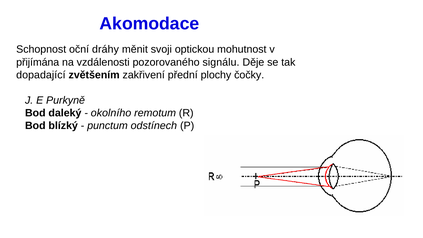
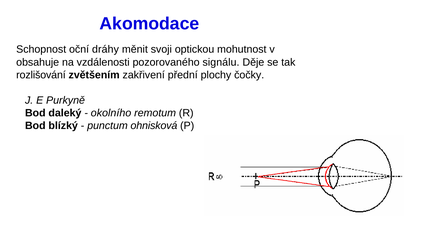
přijímána: přijímána -> obsahuje
dopadající: dopadající -> rozlišování
odstínech: odstínech -> ohnisková
